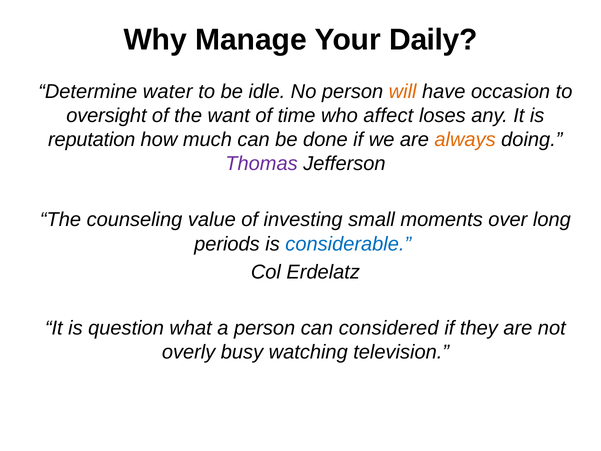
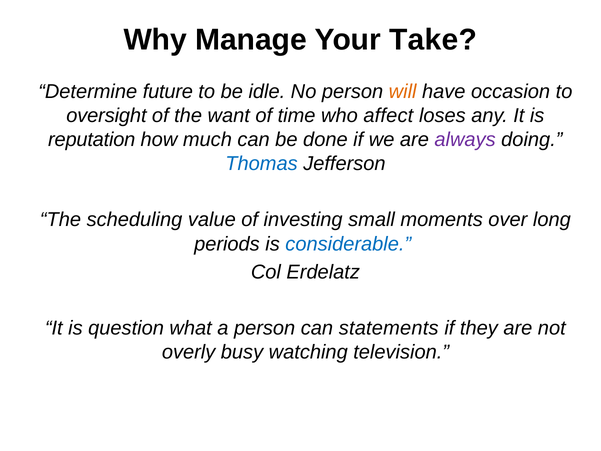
Daily: Daily -> Take
water: water -> future
always colour: orange -> purple
Thomas colour: purple -> blue
counseling: counseling -> scheduling
considered: considered -> statements
